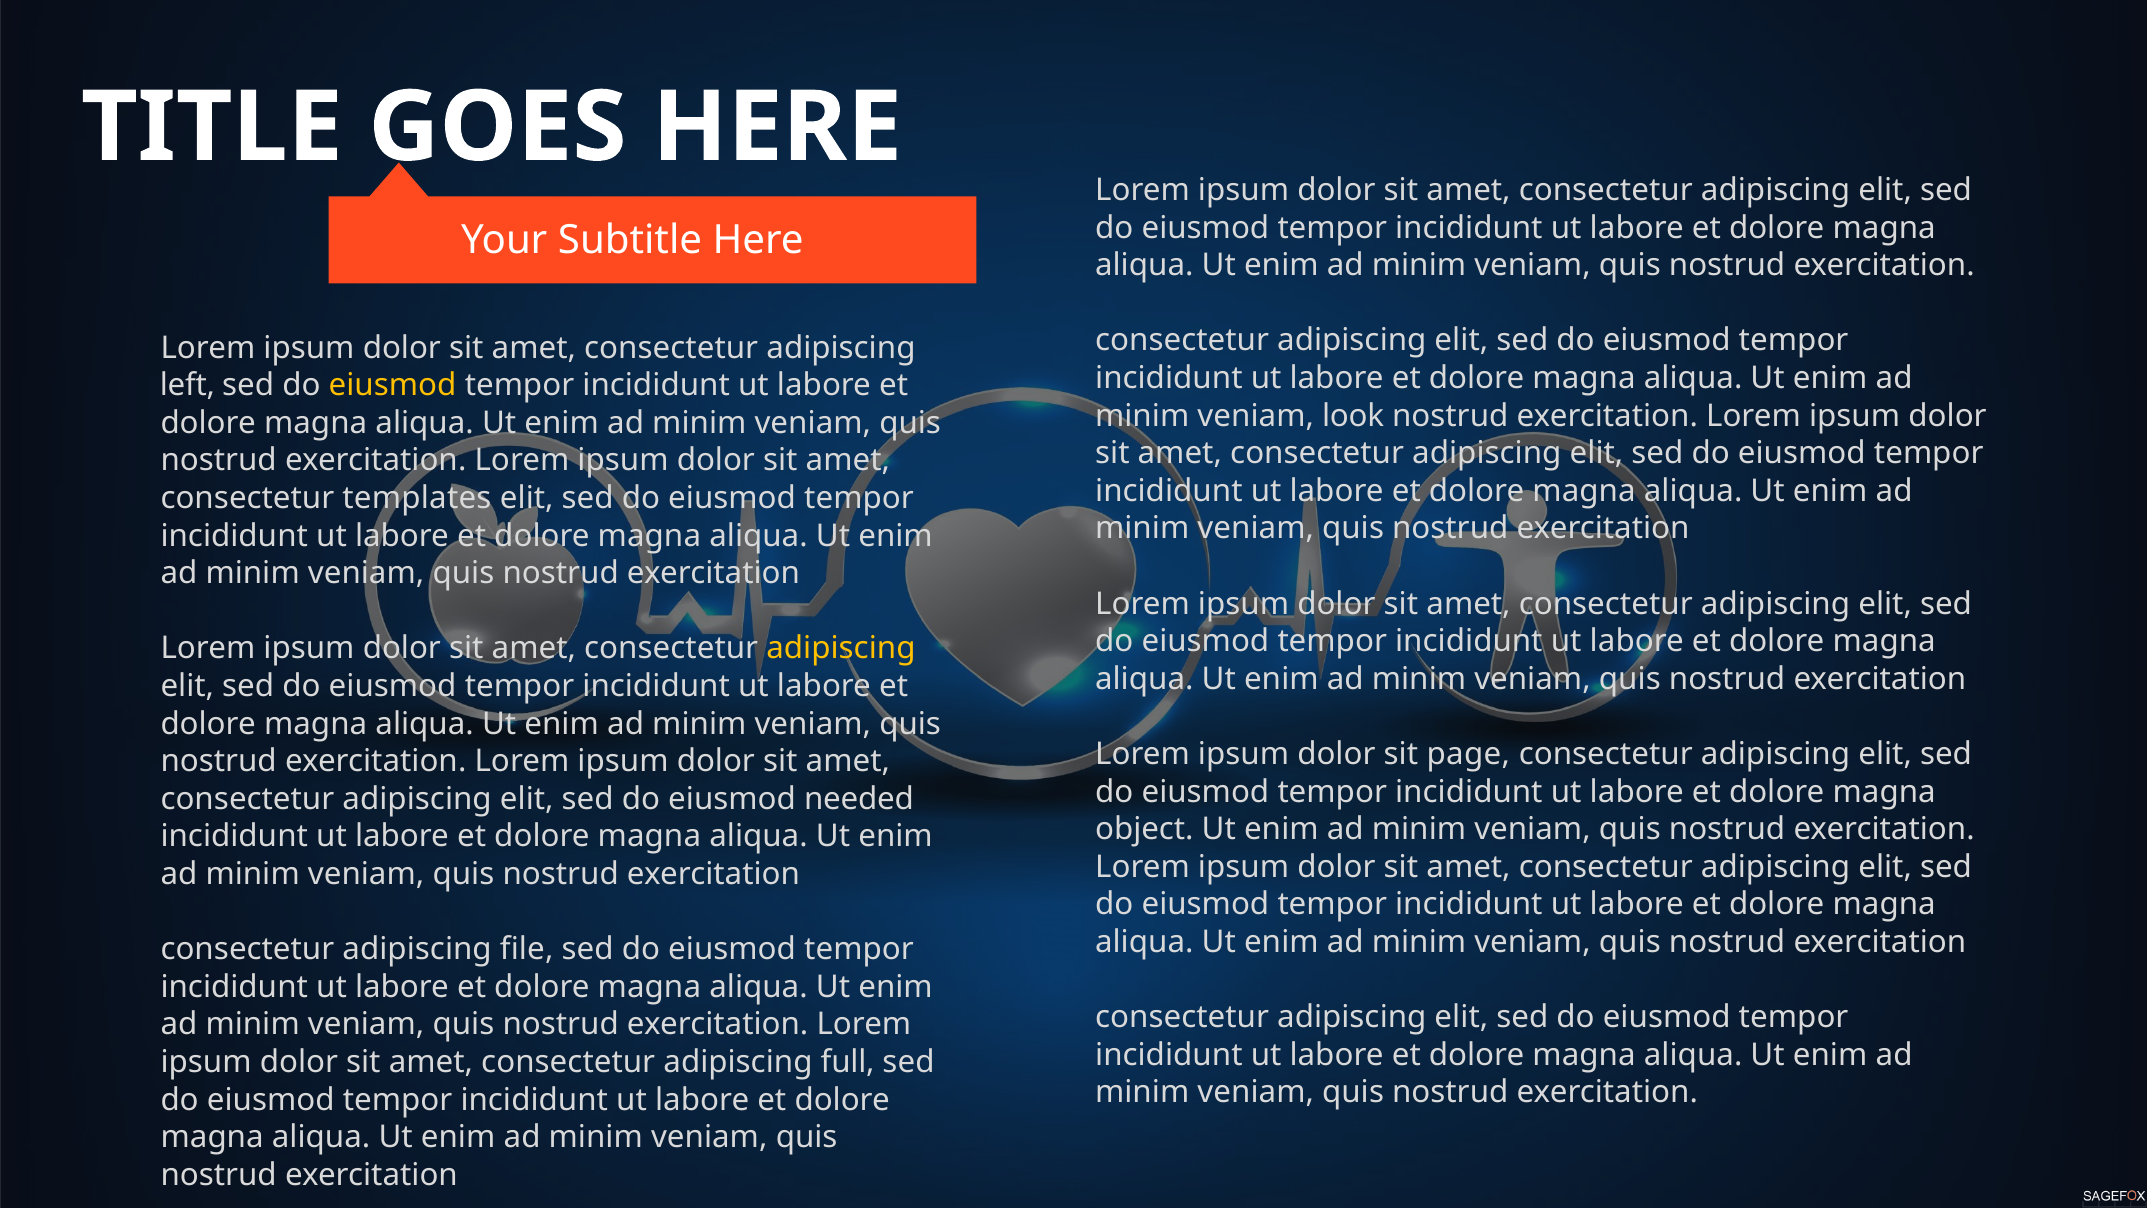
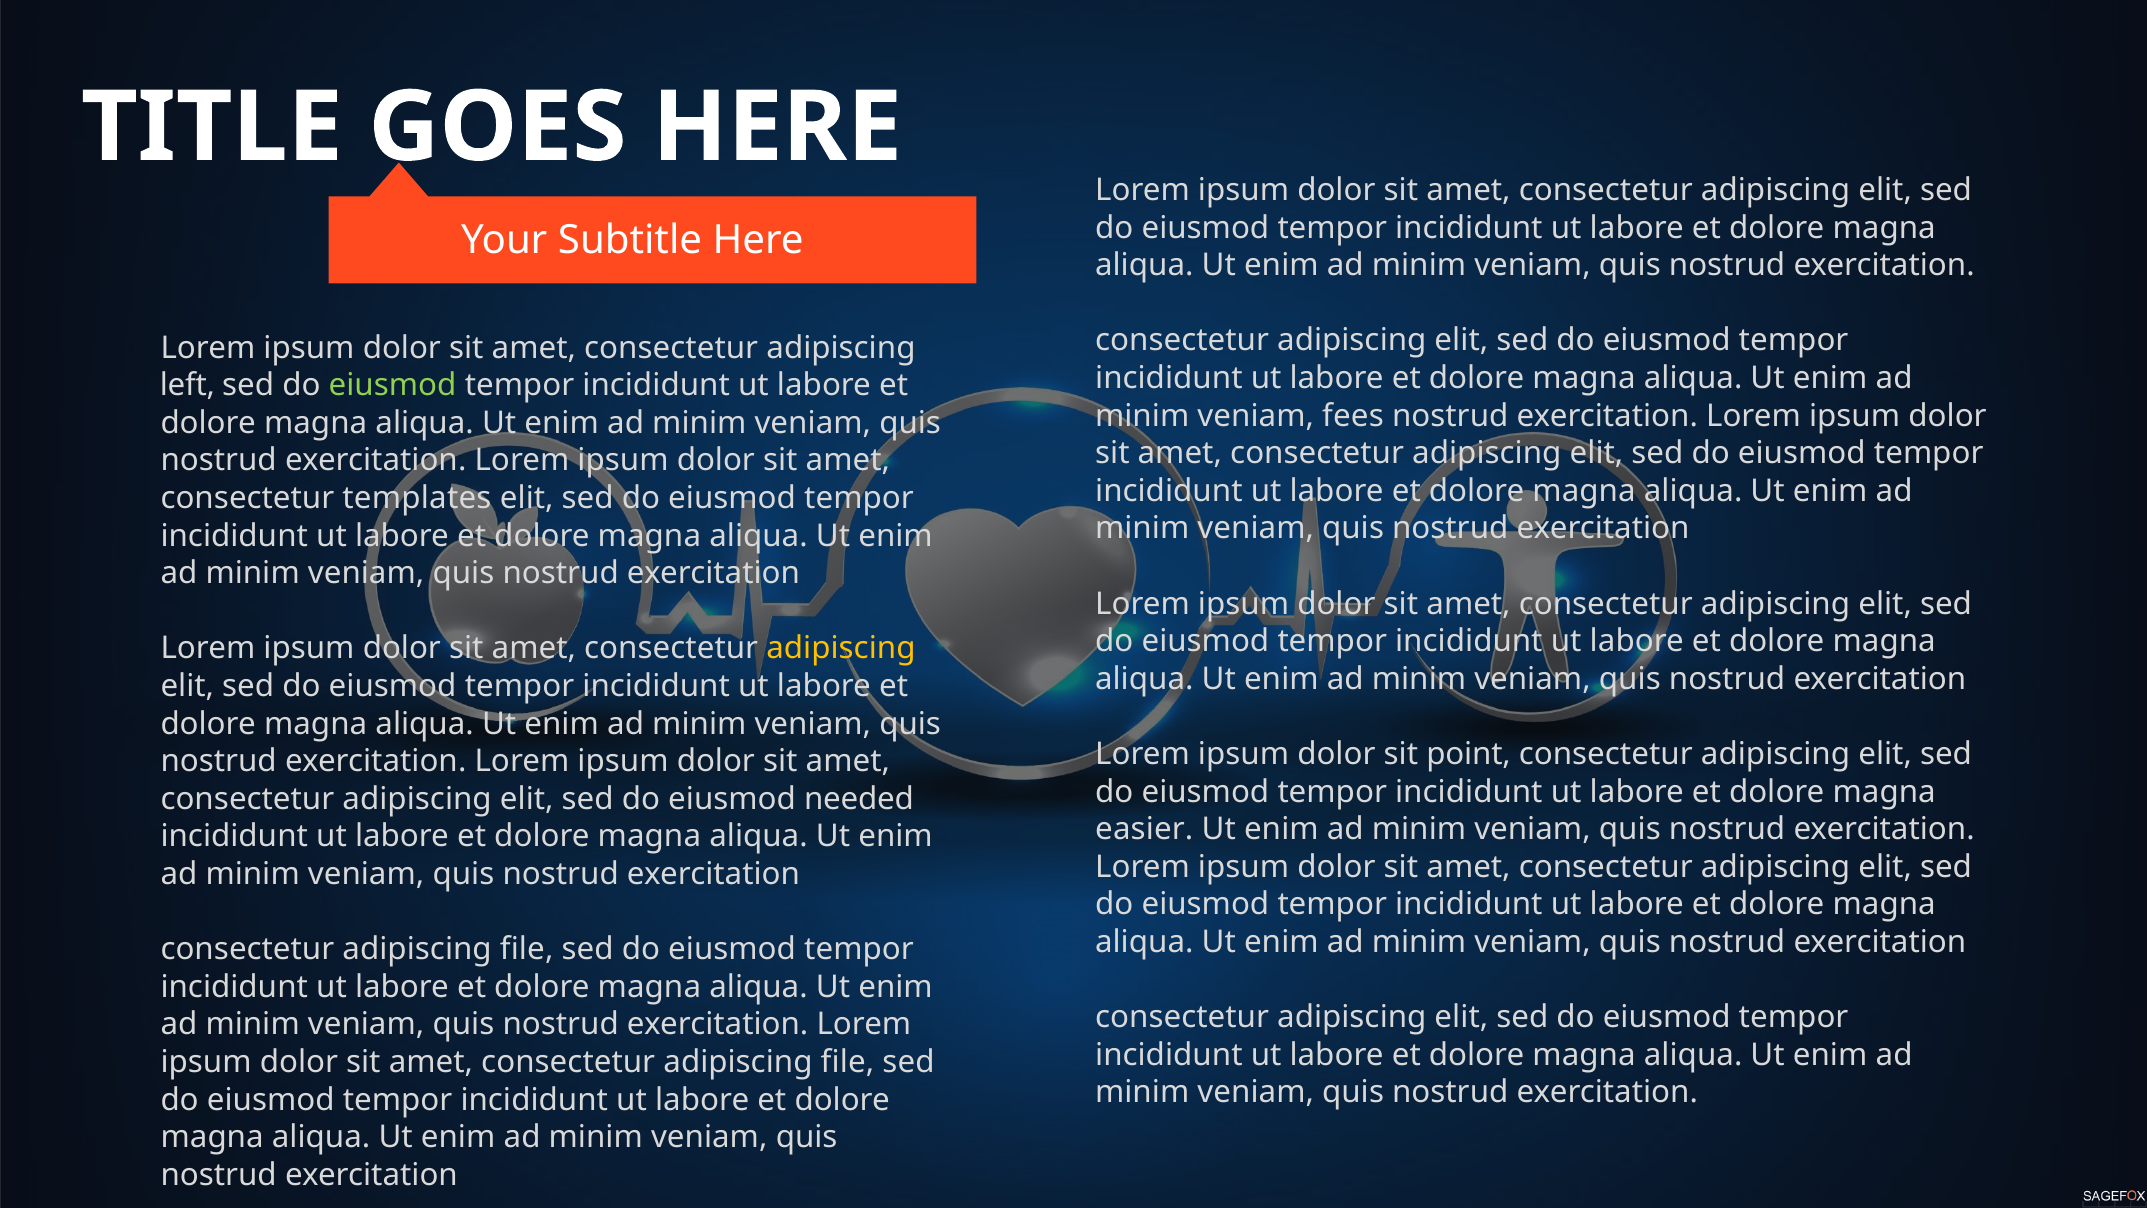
eiusmod at (393, 385) colour: yellow -> light green
look: look -> fees
page: page -> point
object: object -> easier
amet consectetur adipiscing full: full -> file
